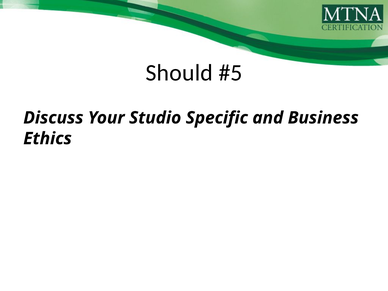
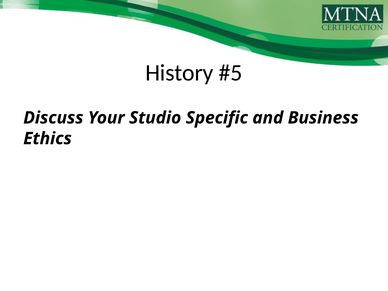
Should: Should -> History
